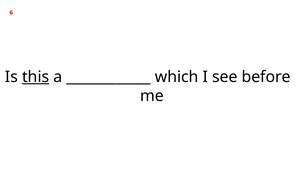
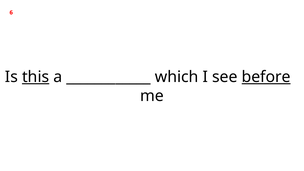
before underline: none -> present
